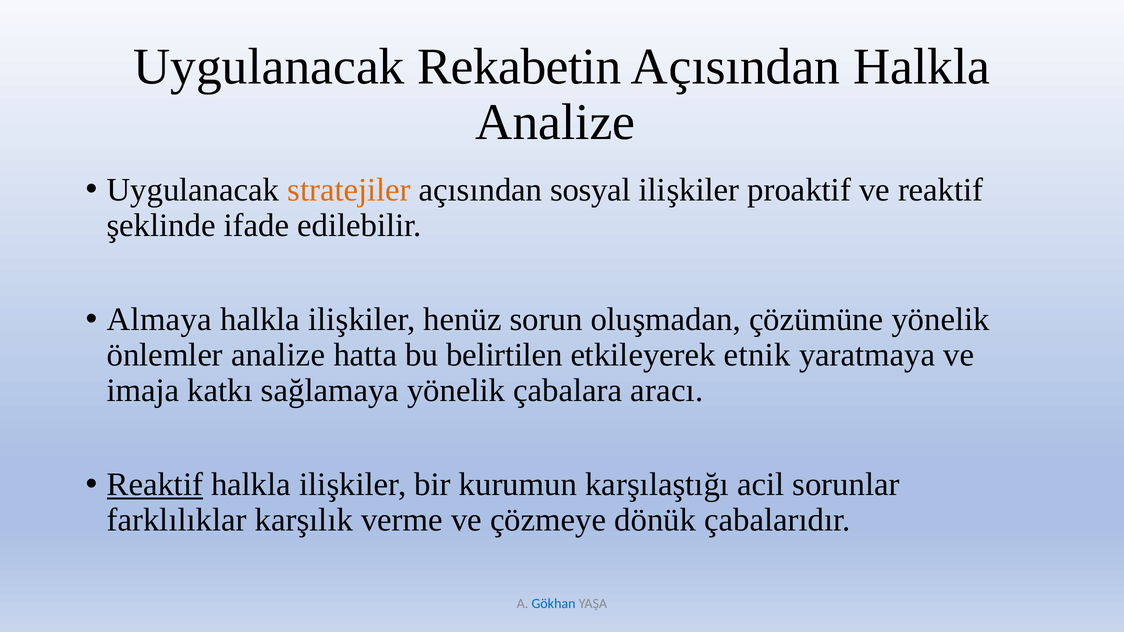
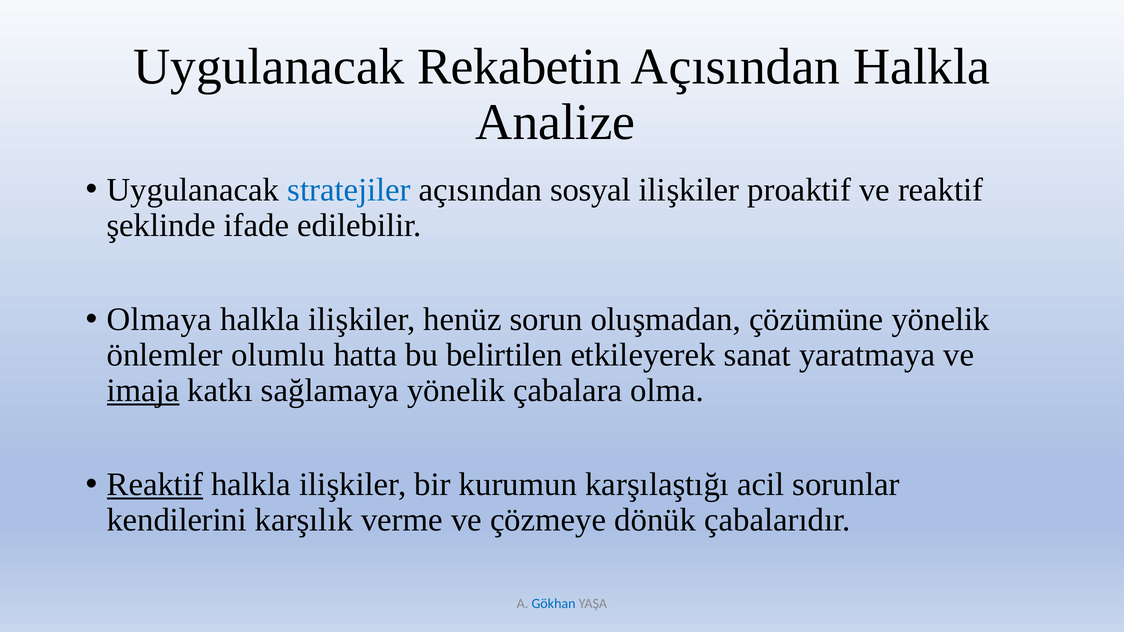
stratejiler colour: orange -> blue
Almaya: Almaya -> Olmaya
önlemler analize: analize -> olumlu
etnik: etnik -> sanat
imaja underline: none -> present
aracı: aracı -> olma
farklılıklar: farklılıklar -> kendilerini
